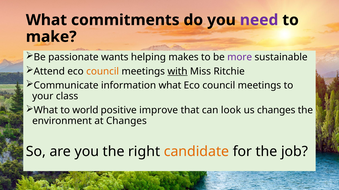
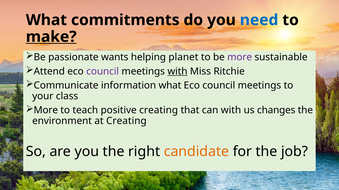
need colour: purple -> blue
make underline: none -> present
makes: makes -> planet
council at (103, 72) colour: orange -> purple
What at (46, 111): What -> More
world: world -> teach
positive improve: improve -> creating
can look: look -> with
at Changes: Changes -> Creating
